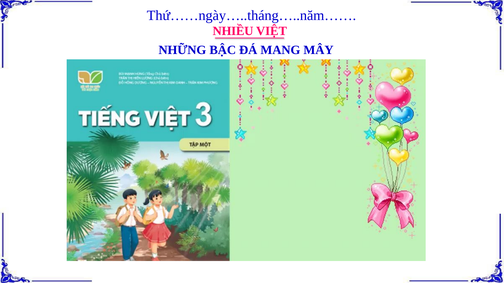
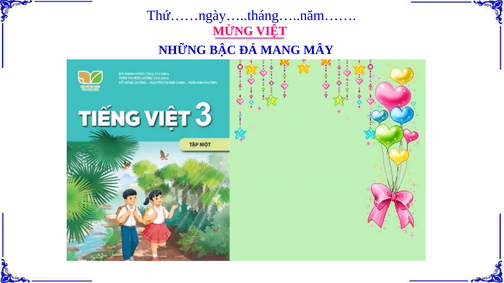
NHIỀU: NHIỀU -> MỪNG
